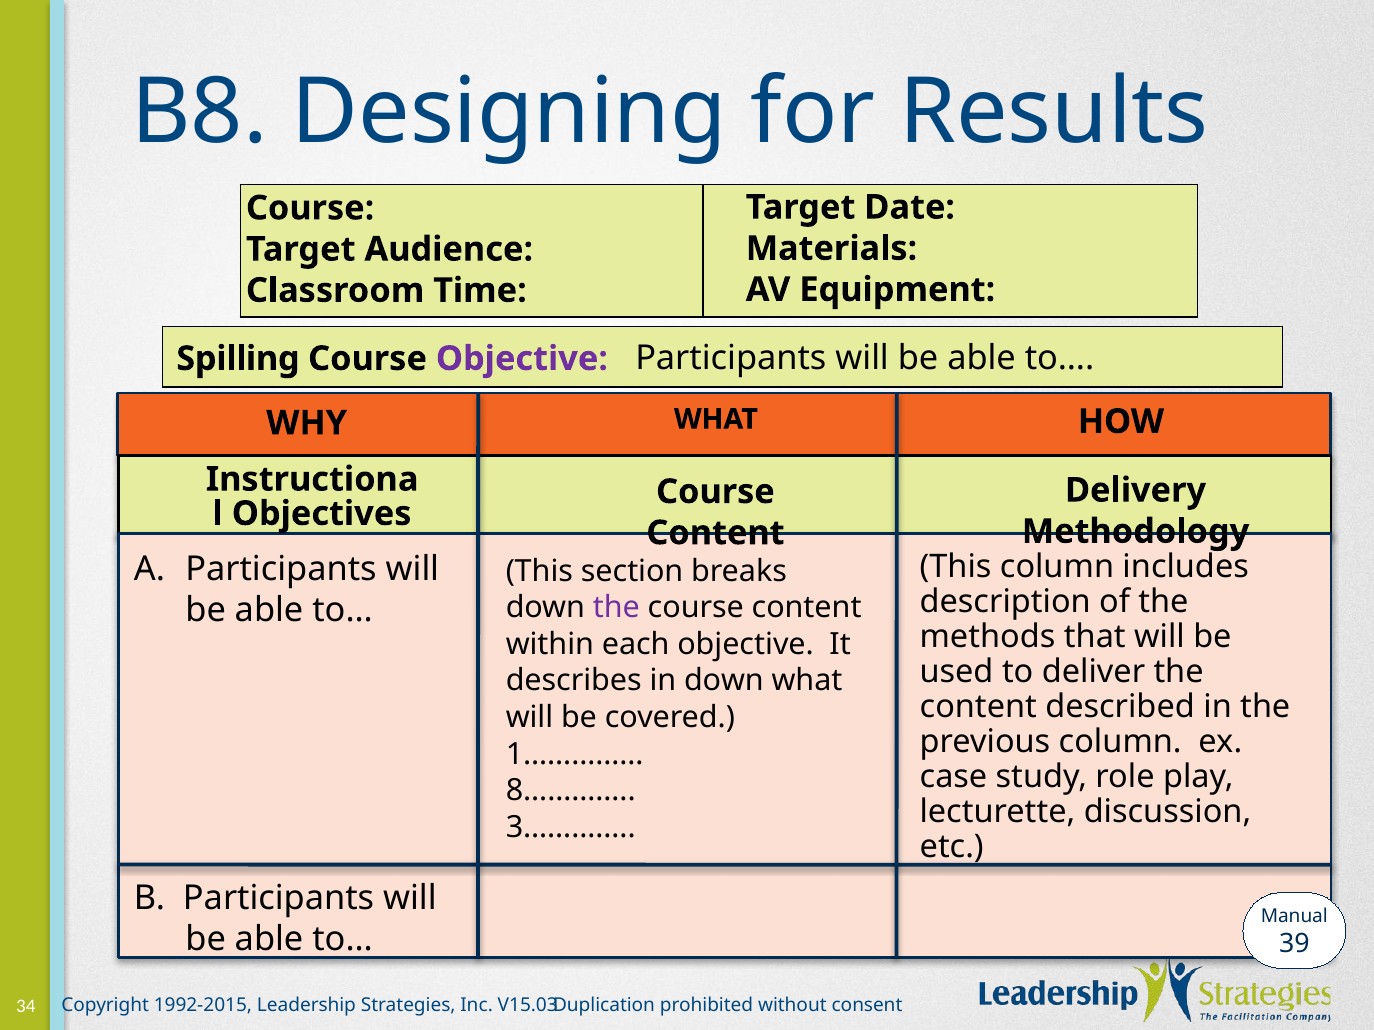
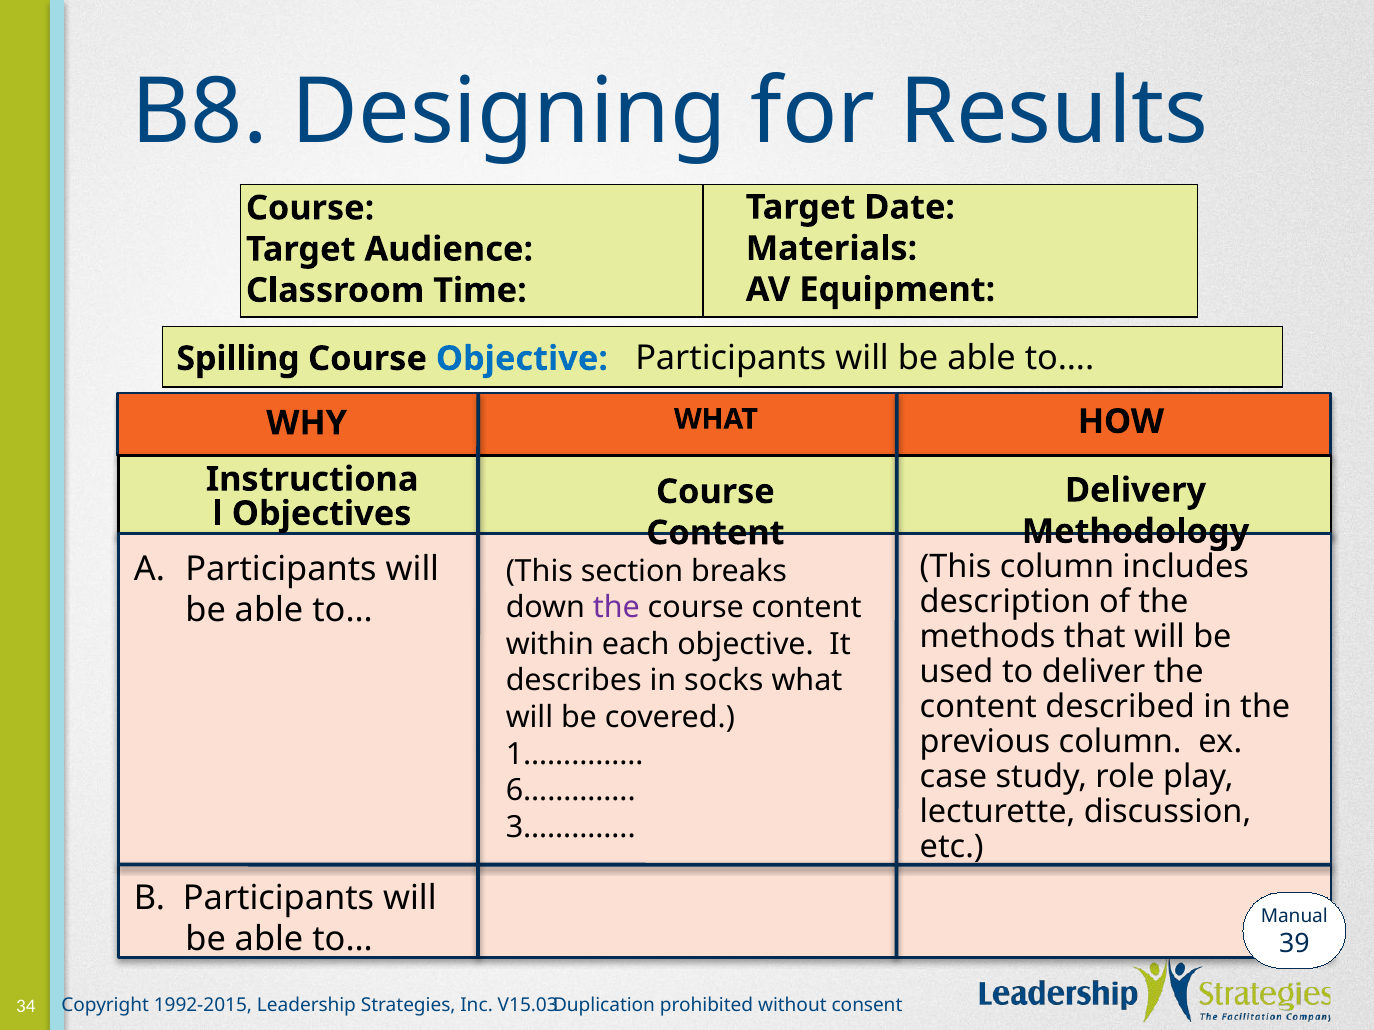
Objective at (522, 359) colour: purple -> blue
in down: down -> socks
8…………: 8………… -> 6…………
